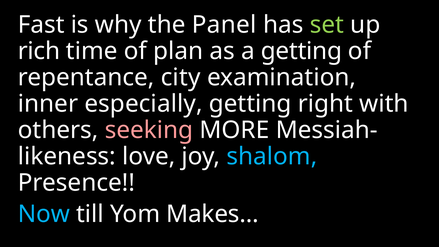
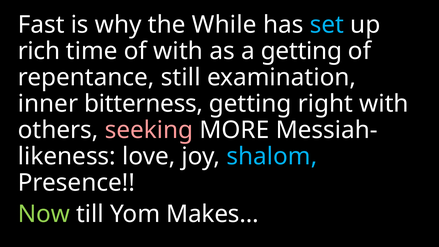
Panel: Panel -> While
set colour: light green -> light blue
of plan: plan -> with
city: city -> still
especially: especially -> bitterness
Now colour: light blue -> light green
